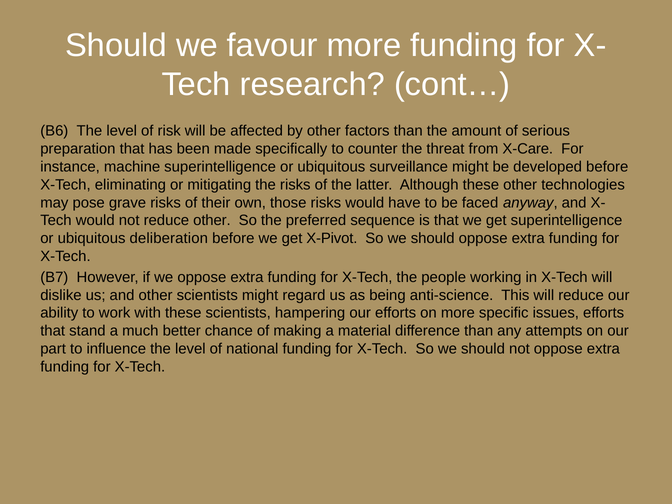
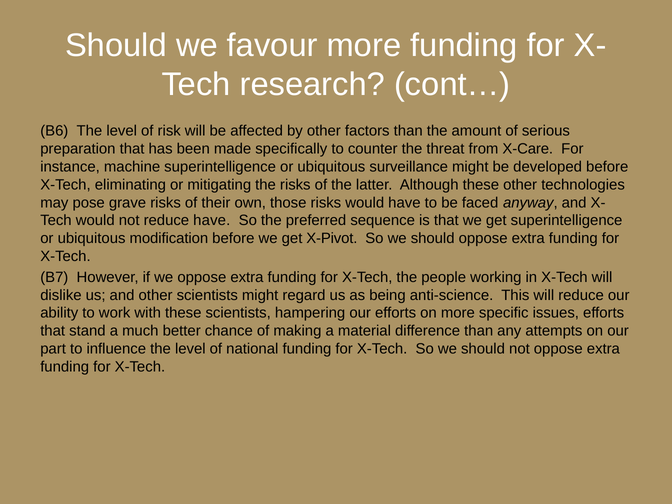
reduce other: other -> have
deliberation: deliberation -> modification
